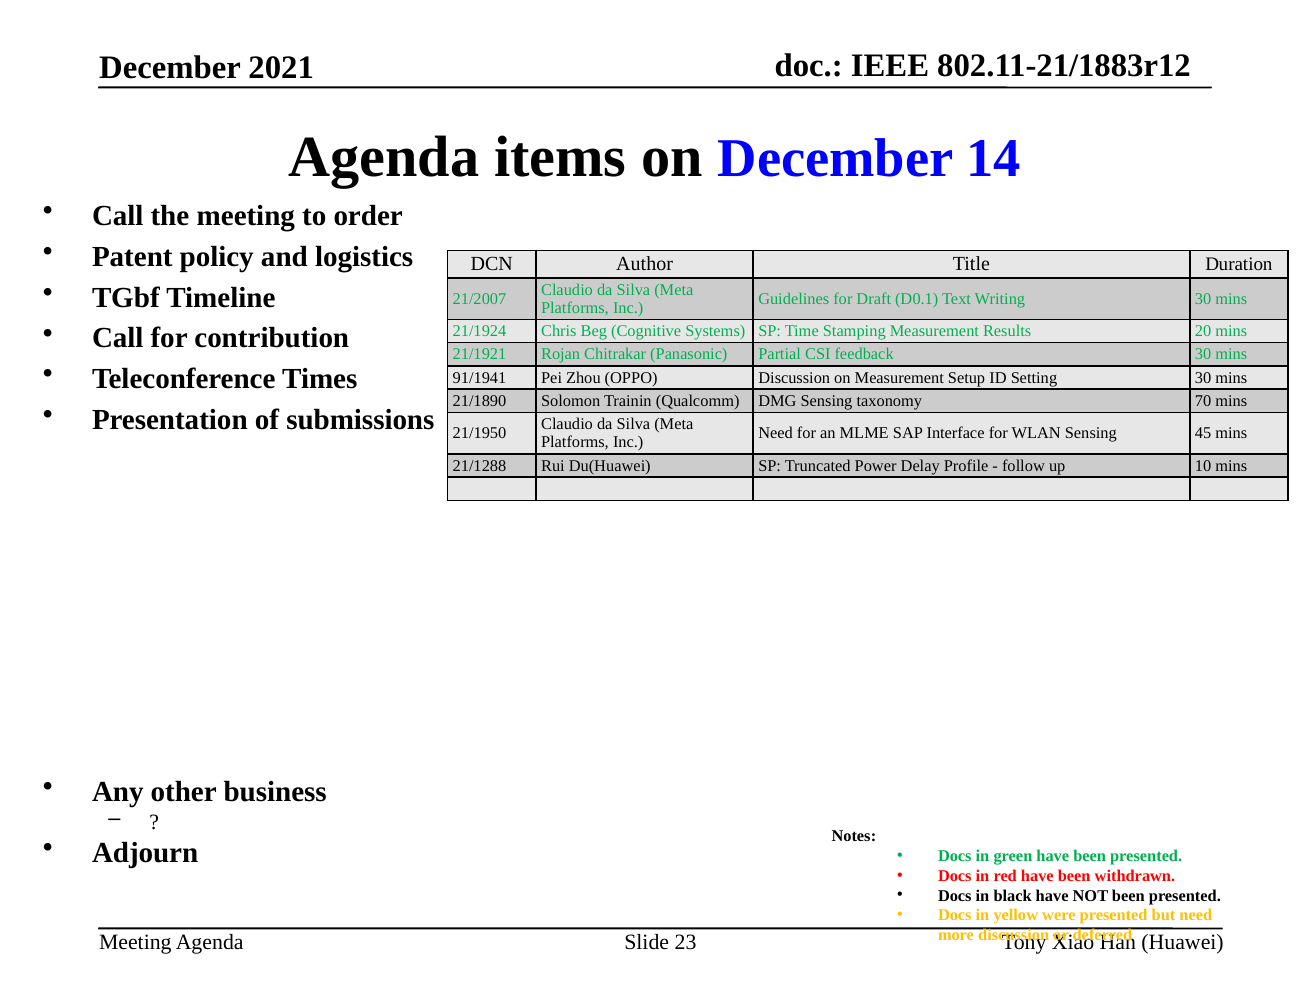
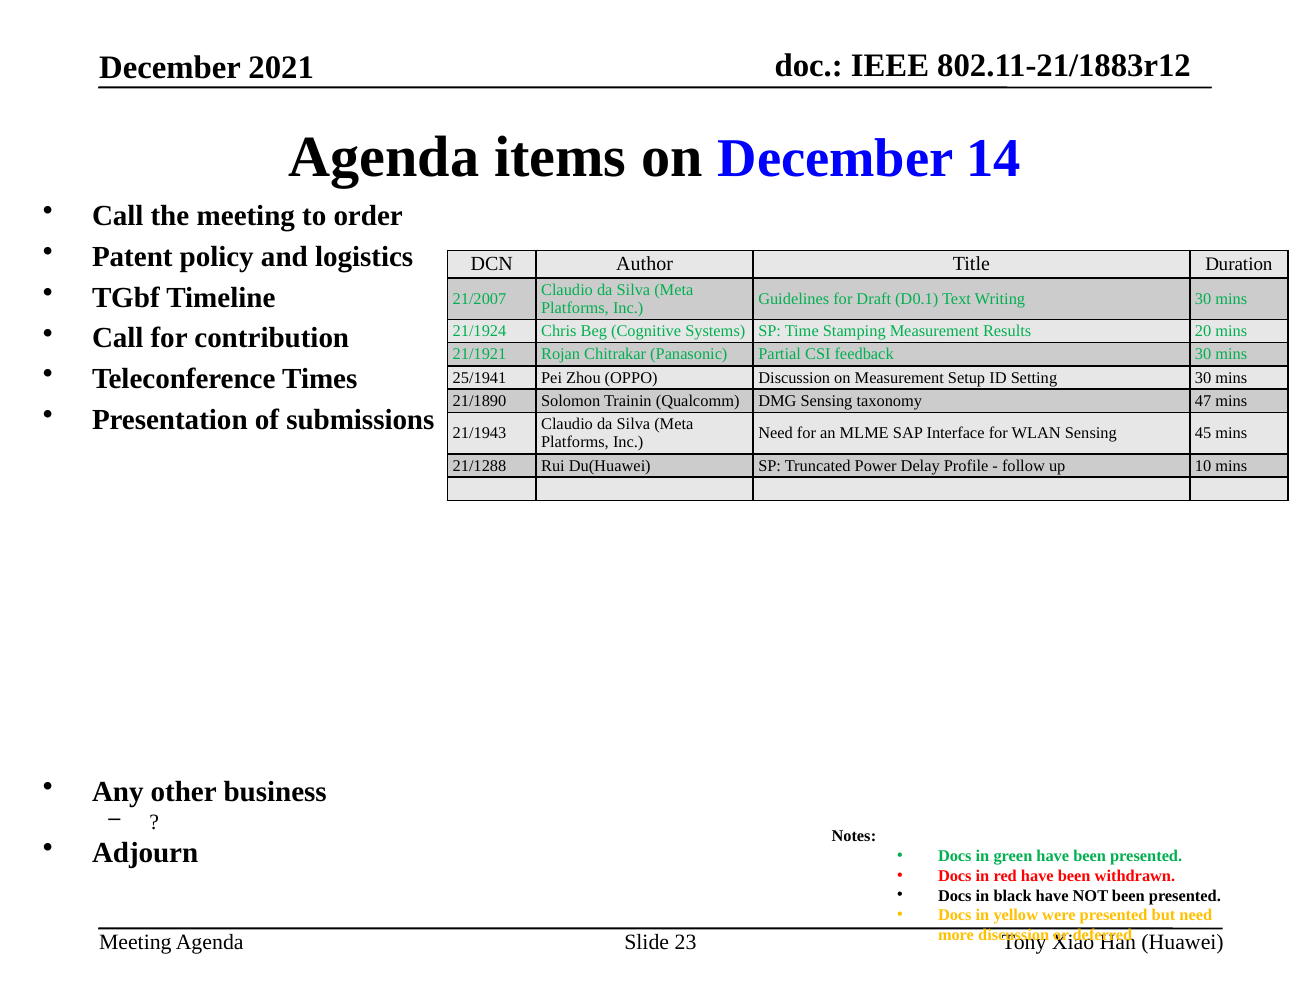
91/1941: 91/1941 -> 25/1941
70: 70 -> 47
21/1950: 21/1950 -> 21/1943
